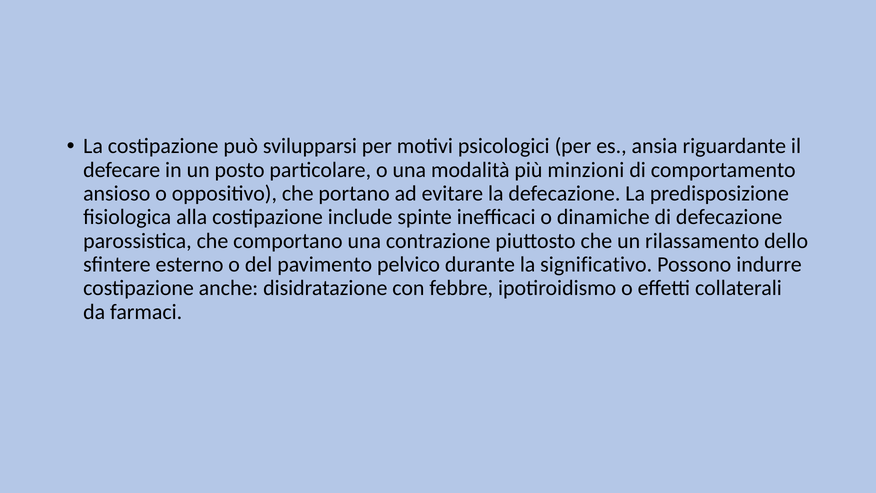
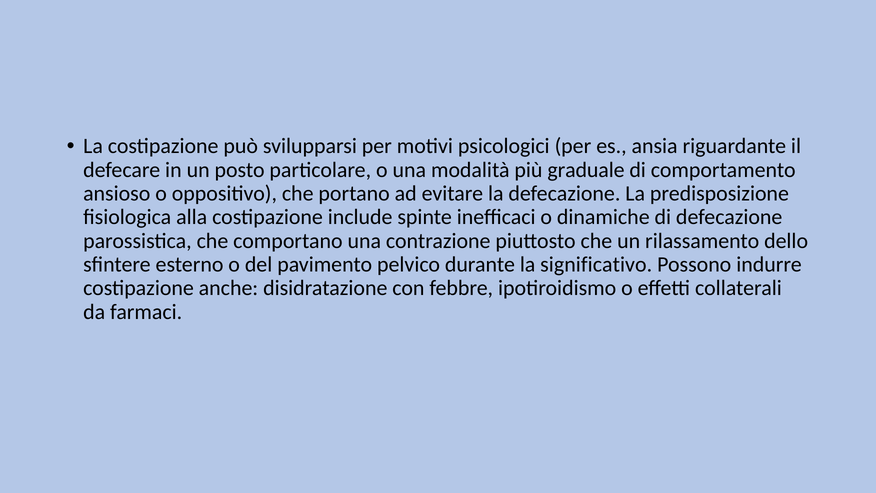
minzioni: minzioni -> graduale
